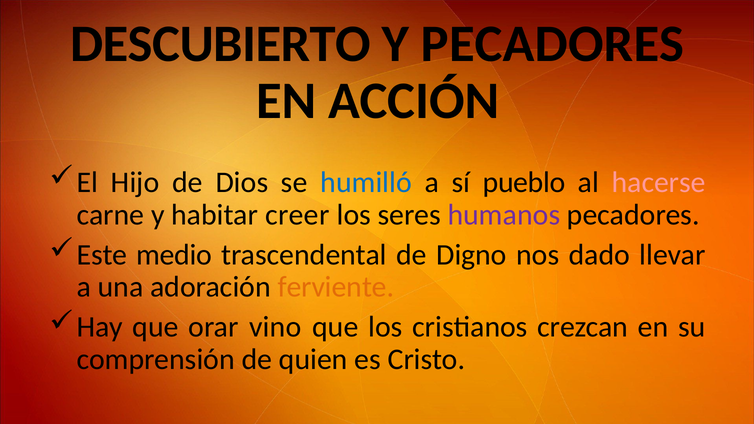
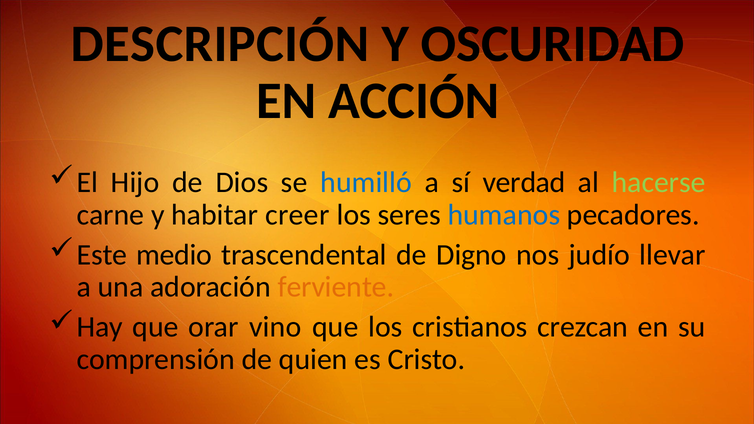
DESCUBIERTO: DESCUBIERTO -> DESCRIPCIÓN
Y PECADORES: PECADORES -> OSCURIDAD
pueblo: pueblo -> verdad
hacerse colour: pink -> light green
humanos colour: purple -> blue
dado: dado -> judío
